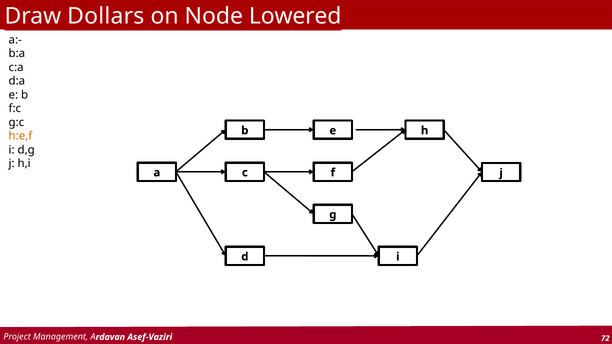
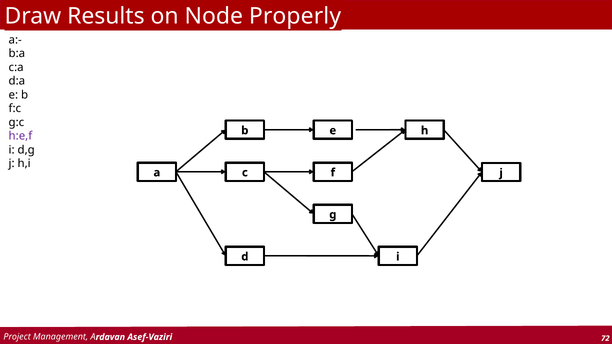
Dollars: Dollars -> Results
Lowered: Lowered -> Properly
h:e,f colour: orange -> purple
